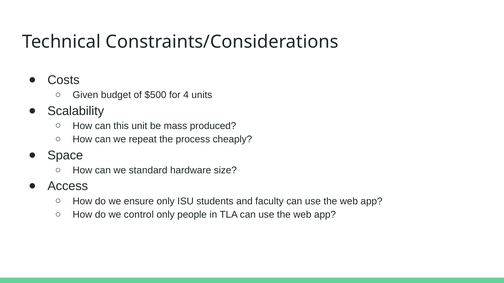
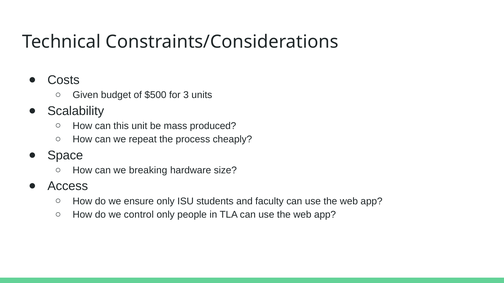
4: 4 -> 3
standard: standard -> breaking
